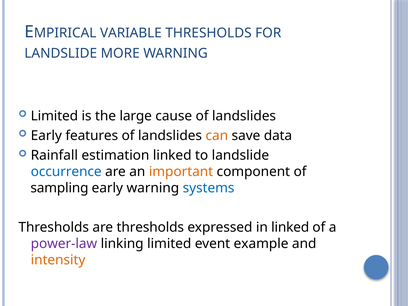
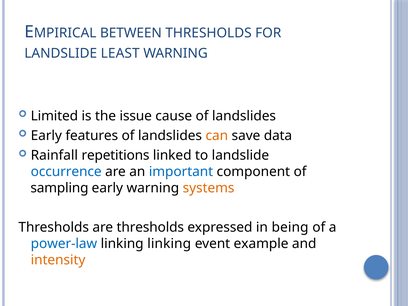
VARIABLE: VARIABLE -> BETWEEN
MORE: MORE -> LEAST
large: large -> issue
estimation: estimation -> repetitions
important colour: orange -> blue
systems colour: blue -> orange
in linked: linked -> being
power-law colour: purple -> blue
linking limited: limited -> linking
